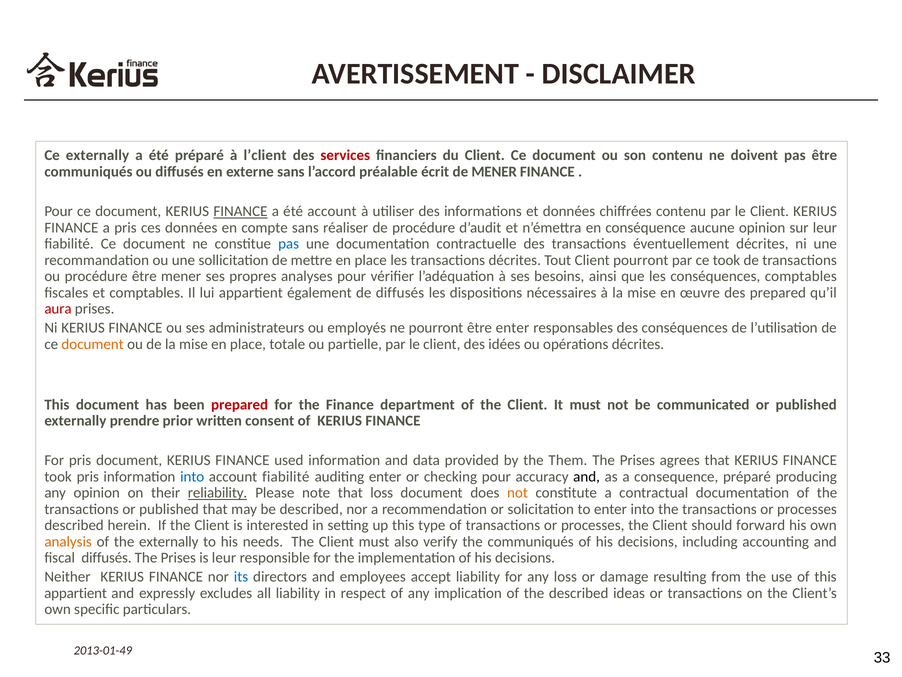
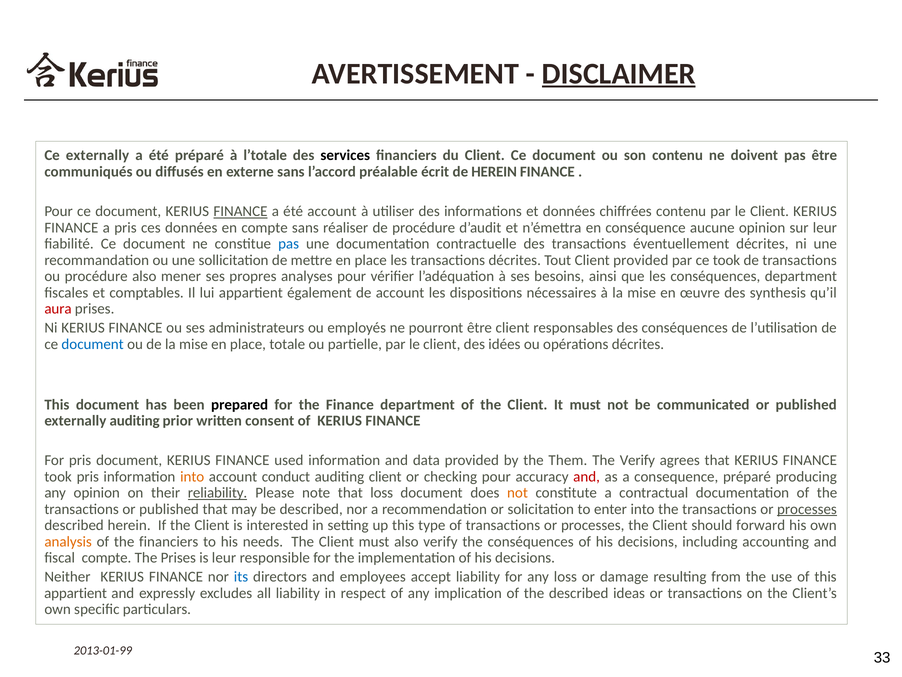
DISCLAIMER underline: none -> present
l’client: l’client -> l’totale
services colour: red -> black
de MENER: MENER -> HEREIN
Client pourront: pourront -> provided
procédure être: être -> also
conséquences comptables: comptables -> department
de diffusés: diffusés -> account
des prepared: prepared -> synthesis
être enter: enter -> client
document at (93, 344) colour: orange -> blue
prepared at (240, 404) colour: red -> black
externally prendre: prendre -> auditing
Prises at (637, 460): Prises -> Verify
into at (192, 476) colour: blue -> orange
account fiabilité: fiabilité -> conduct
auditing enter: enter -> client
and at (587, 476) colour: black -> red
processes at (807, 509) underline: none -> present
the externally: externally -> financiers
the communiqués: communiqués -> conséquences
fiscal diffusés: diffusés -> compte
2013-01-49: 2013-01-49 -> 2013-01-99
